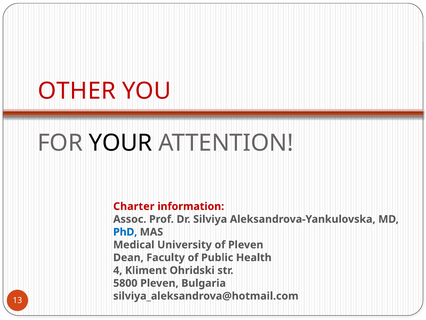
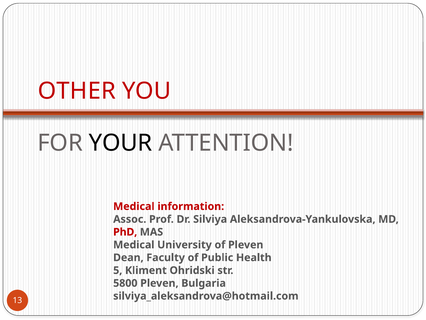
Charter at (134, 206): Charter -> Medical
PhD colour: blue -> red
4: 4 -> 5
